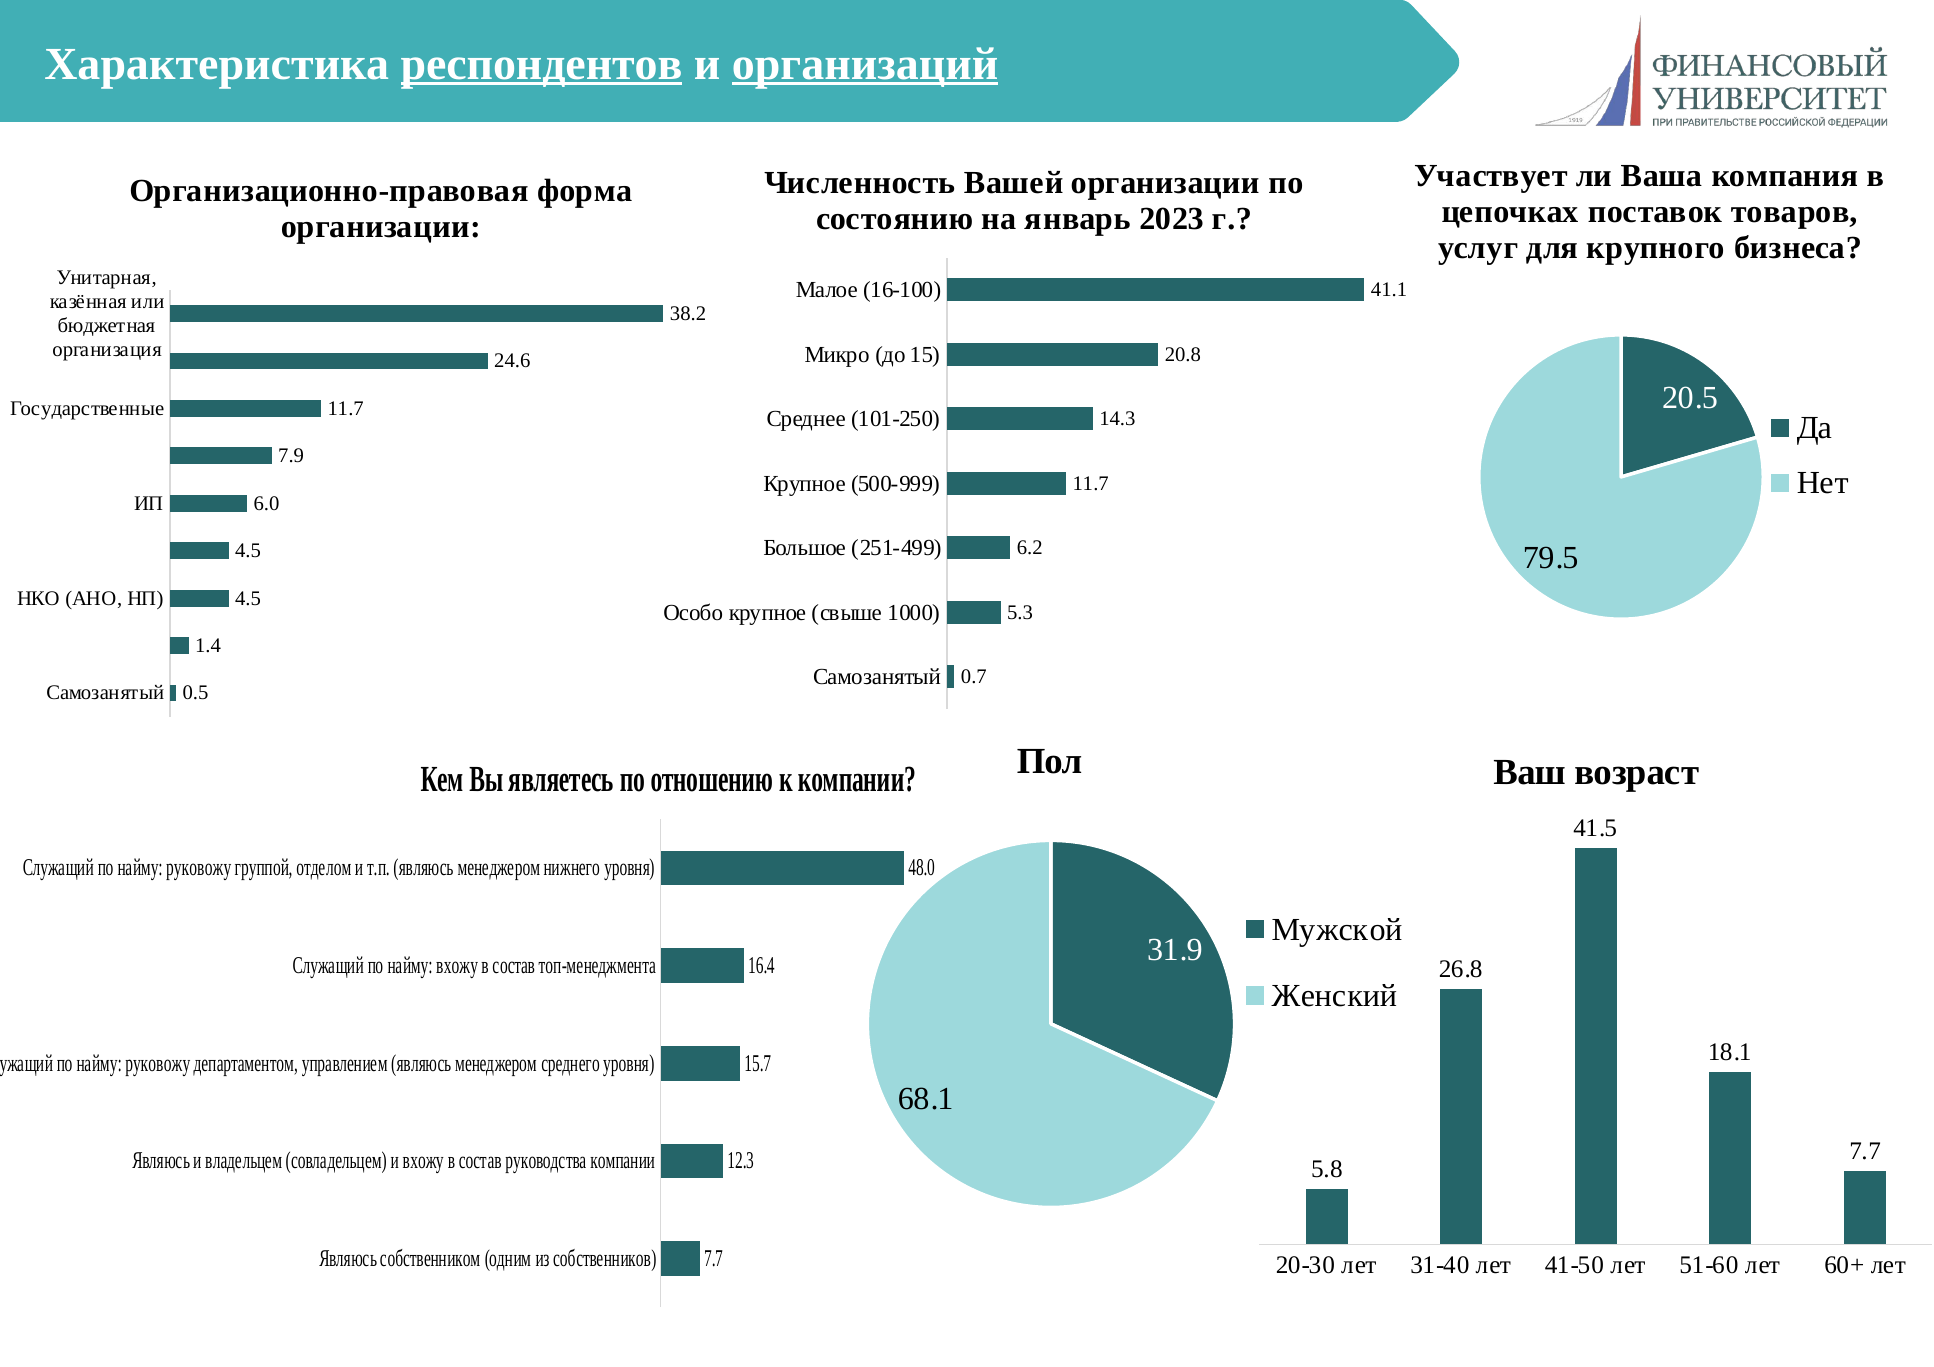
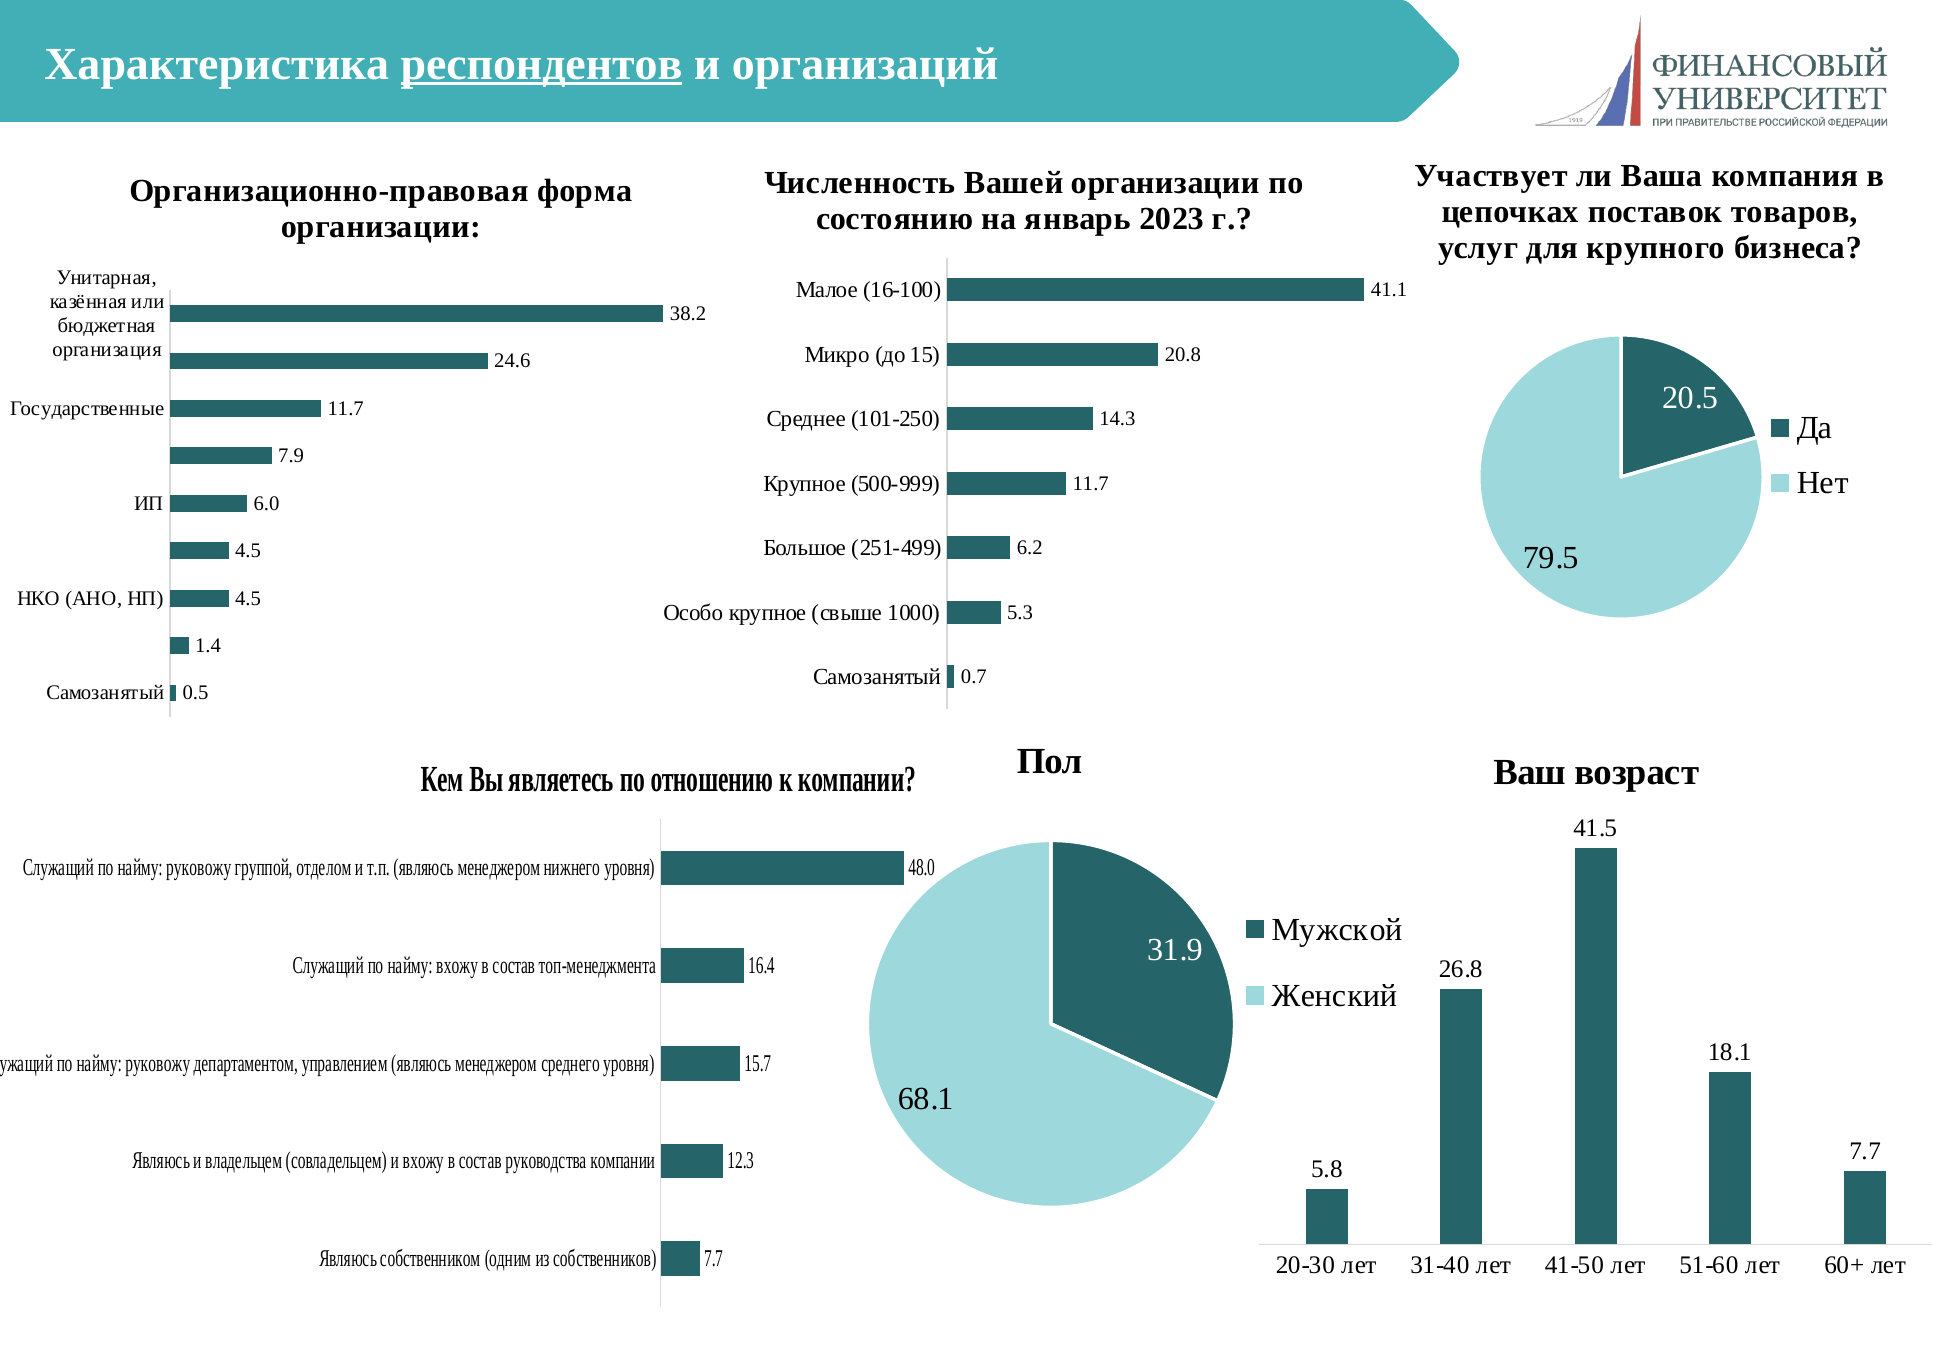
организаций underline: present -> none
